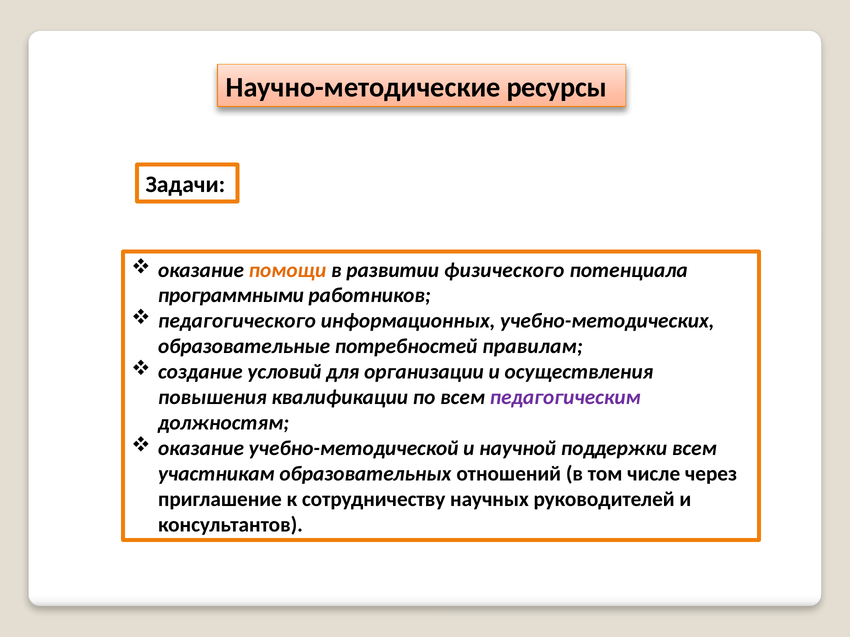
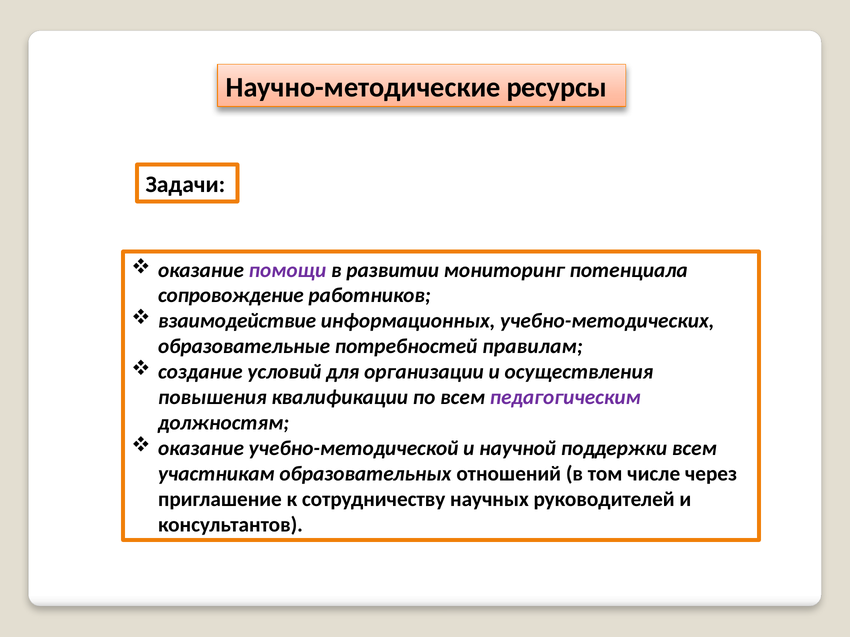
помощи colour: orange -> purple
физического: физического -> мониторинг
программными: программными -> сопровождение
педагогического: педагогического -> взаимодействие
